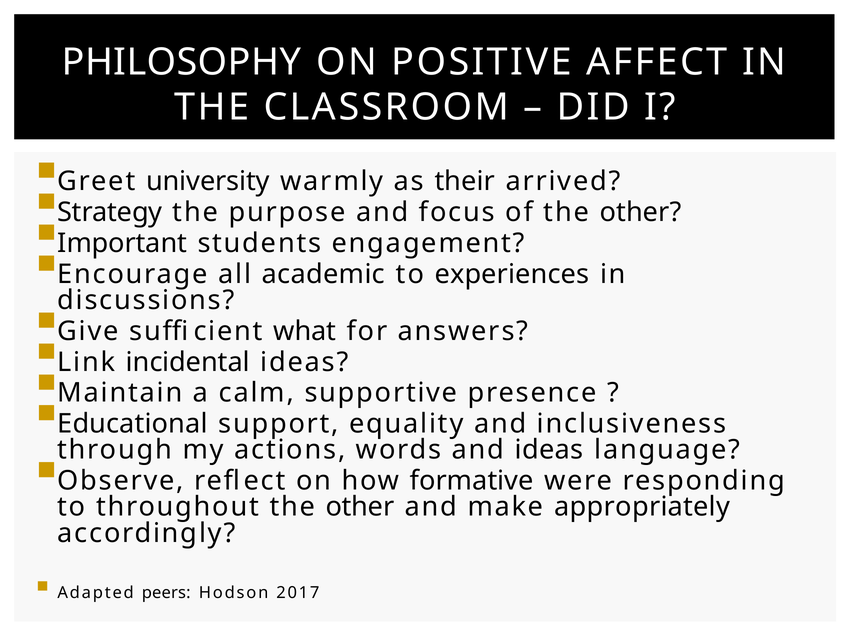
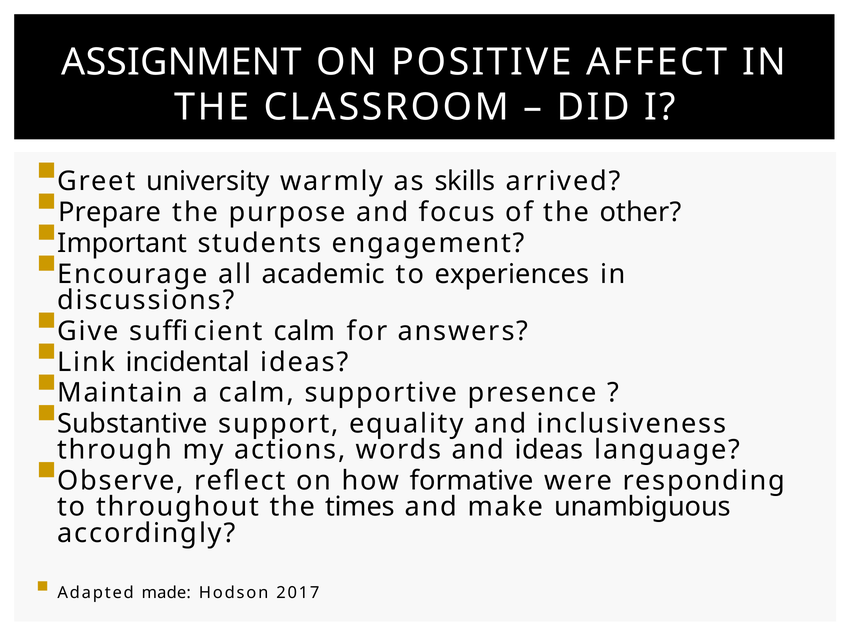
PHILOSOPHY: PHILOSOPHY -> ASSIGNMENT
their: their -> skills
Strategy: Strategy -> Prepare
sufficient what: what -> calm
Educational: Educational -> Substantive
throughout the other: other -> times
appropriately: appropriately -> unambiguous
peers: peers -> made
